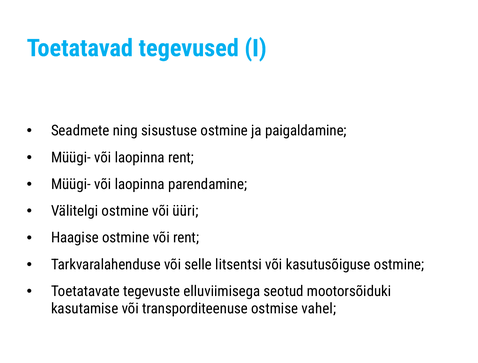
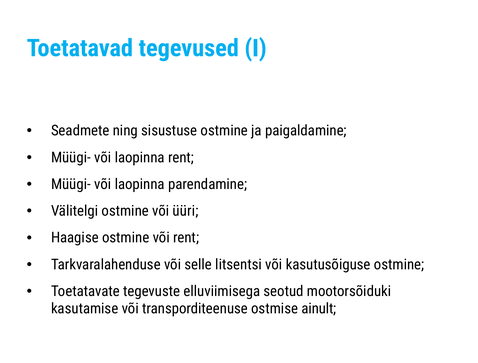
vahel: vahel -> ainult
